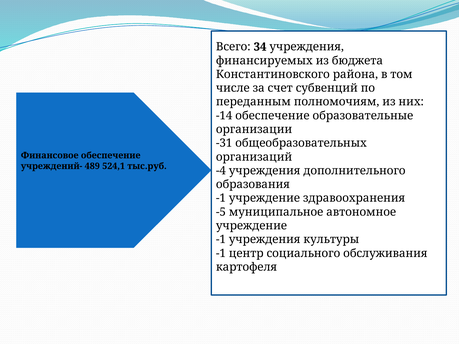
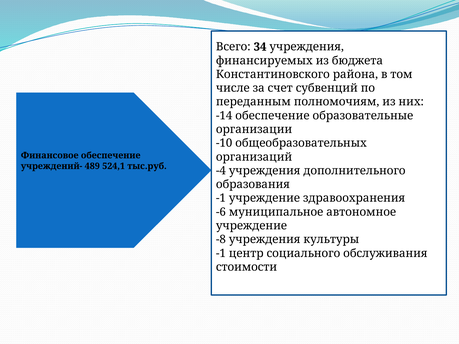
-31: -31 -> -10
-5: -5 -> -6
-1 at (221, 240): -1 -> -8
картофеля: картофеля -> стоимости
